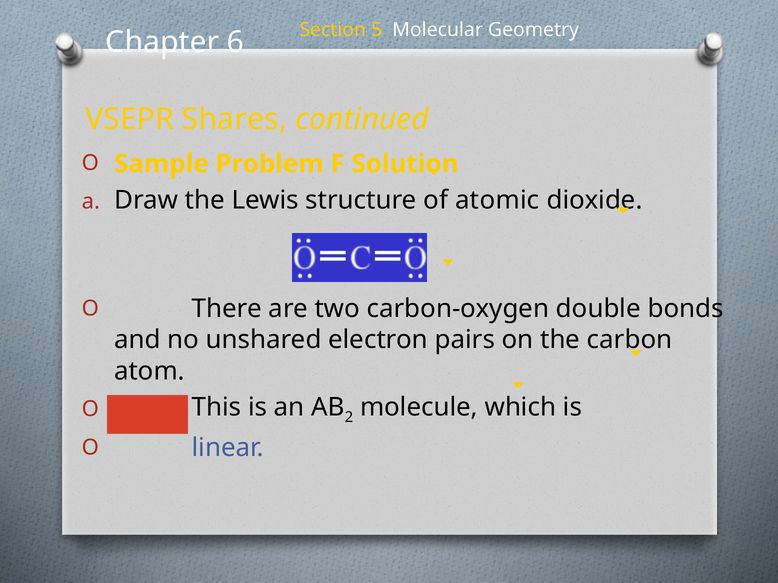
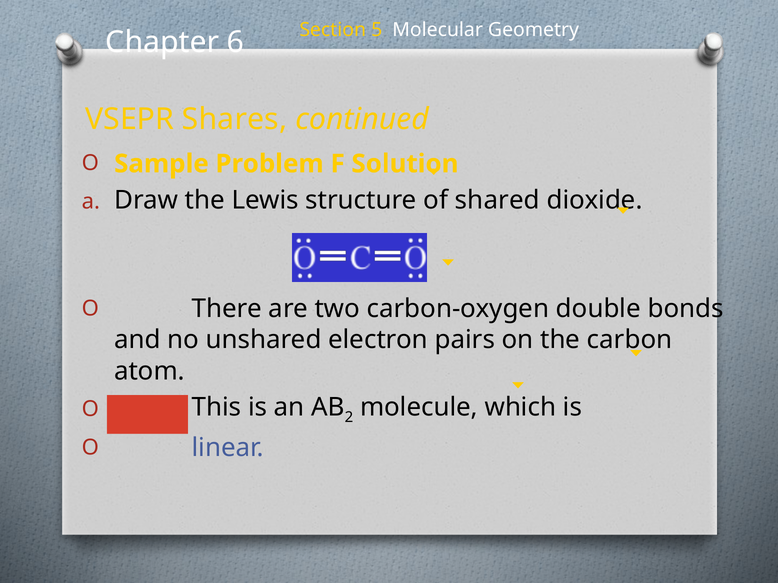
atomic: atomic -> shared
